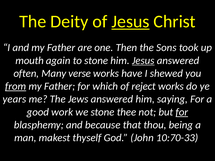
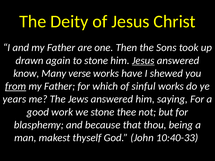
Jesus at (130, 22) underline: present -> none
mouth: mouth -> drawn
often: often -> know
reject: reject -> sinful
for at (182, 112) underline: present -> none
10:70-33: 10:70-33 -> 10:40-33
